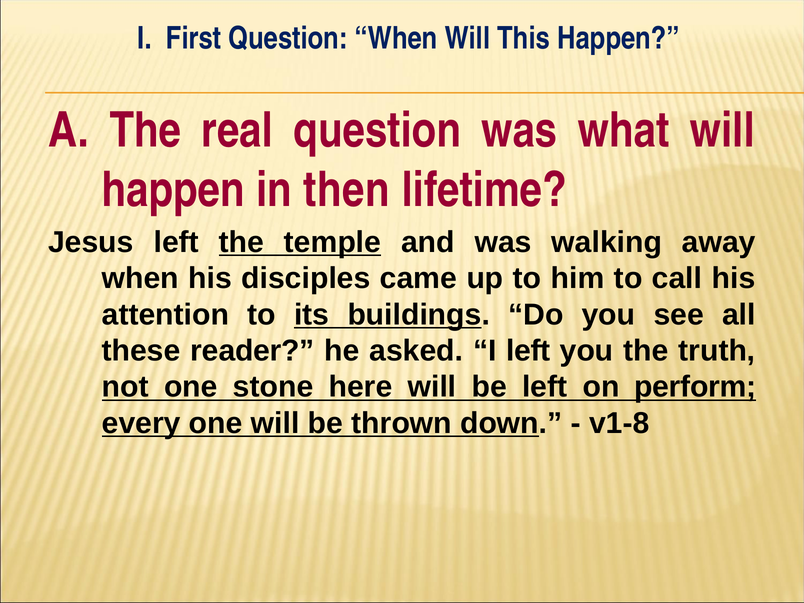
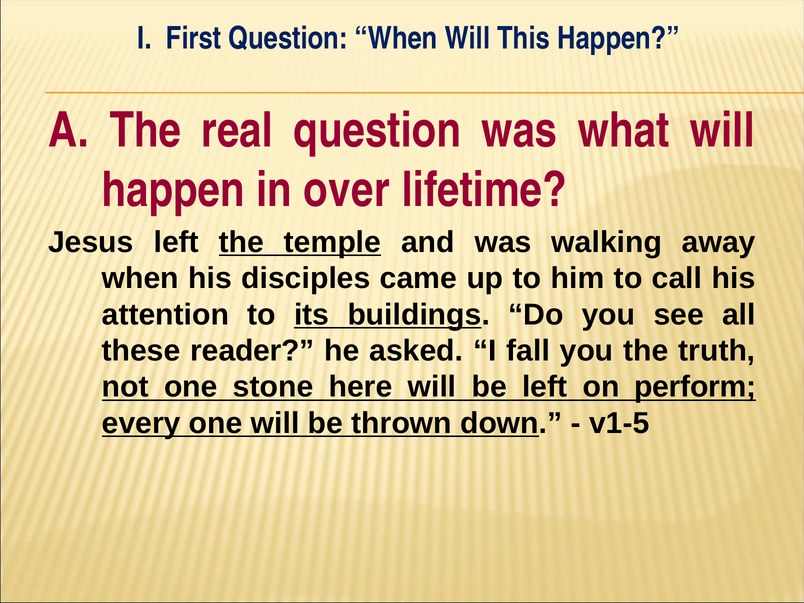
then: then -> over
I left: left -> fall
v1-8: v1-8 -> v1-5
